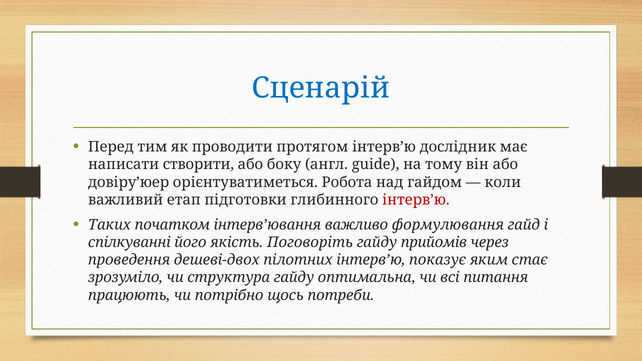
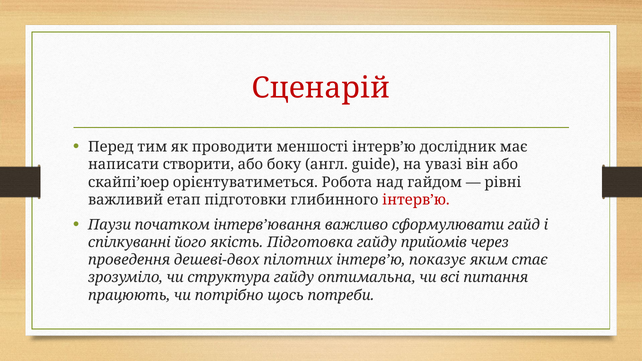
Сценарій colour: blue -> red
протягом: протягом -> меншості
тому: тому -> увазі
довіру’юер: довіру’юер -> скайпі’юер
коли: коли -> рівні
Таких: Таких -> Паузи
формулювання: формулювання -> сформулювати
Поговоріть: Поговоріть -> Підготовка
